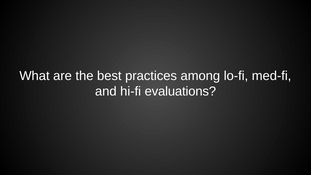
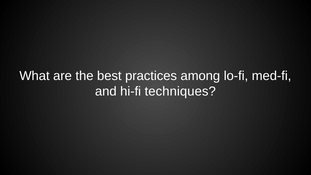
evaluations: evaluations -> techniques
